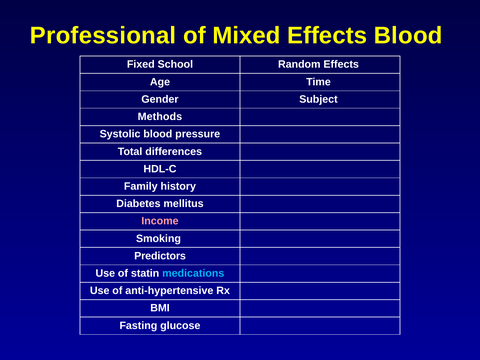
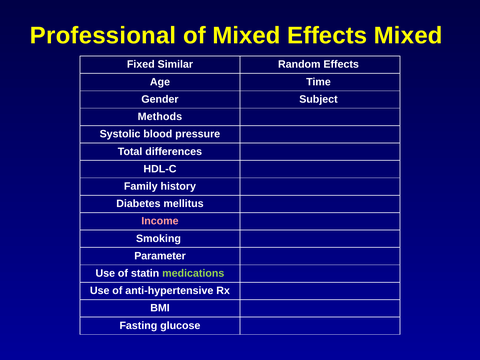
Effects Blood: Blood -> Mixed
School: School -> Similar
Predictors: Predictors -> Parameter
medications colour: light blue -> light green
